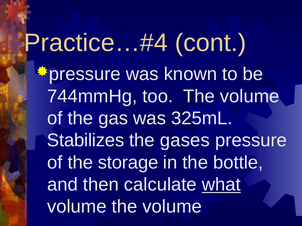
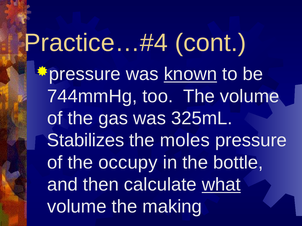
known underline: none -> present
gases: gases -> moles
storage: storage -> occupy
volume the volume: volume -> making
